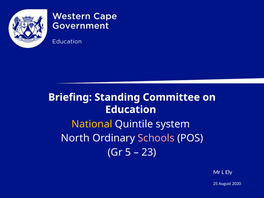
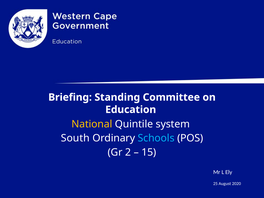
North: North -> South
Schools colour: pink -> light blue
5: 5 -> 2
23: 23 -> 15
